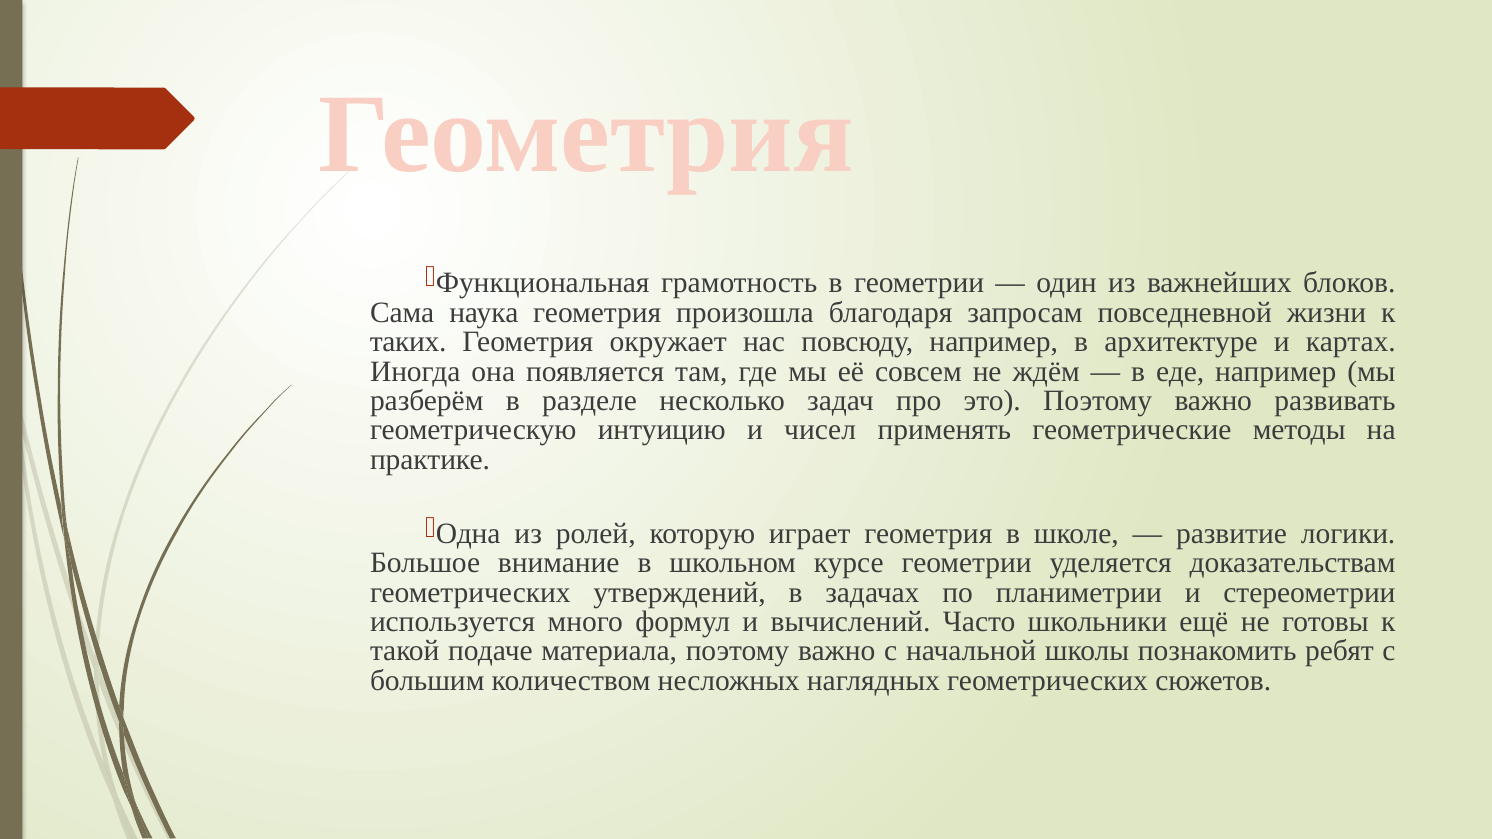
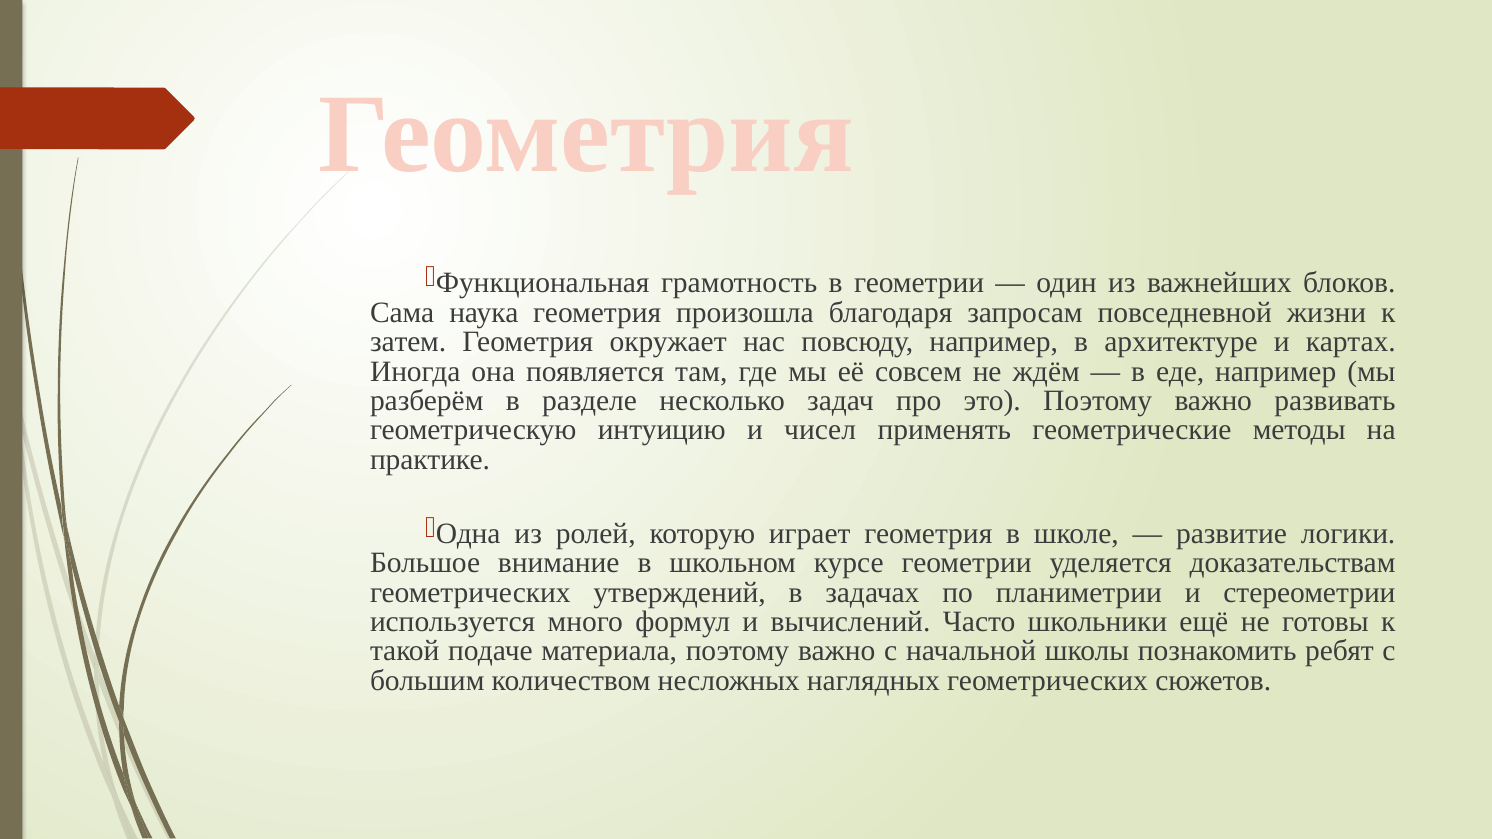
таких: таких -> затем
